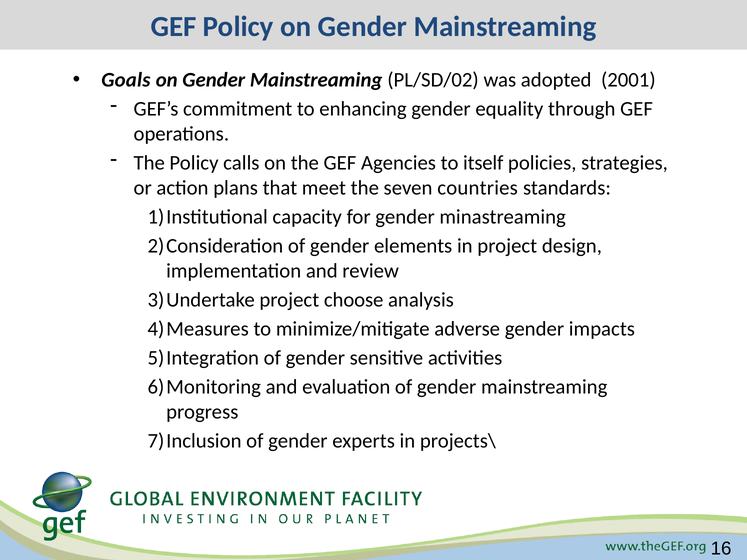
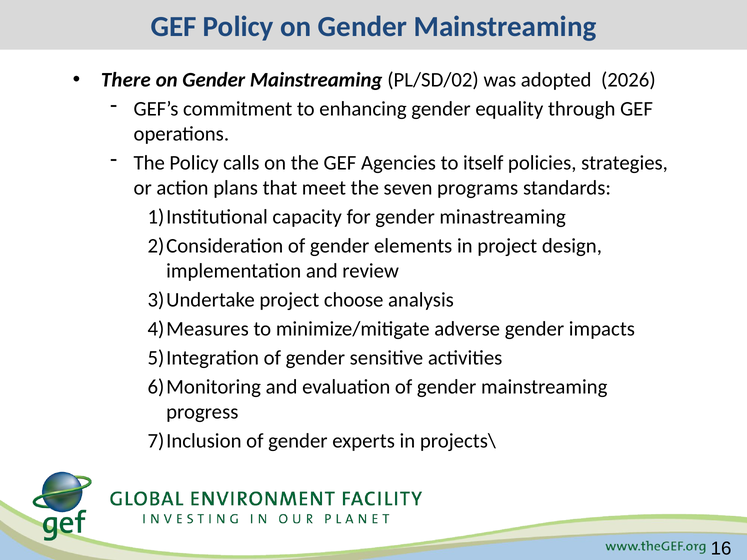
Goals: Goals -> There
2001: 2001 -> 2026
countries: countries -> programs
